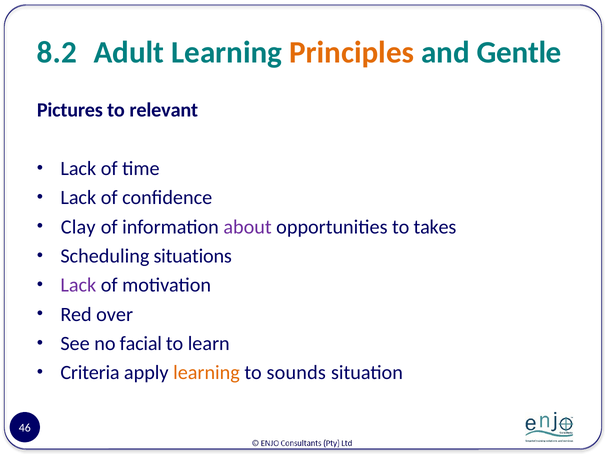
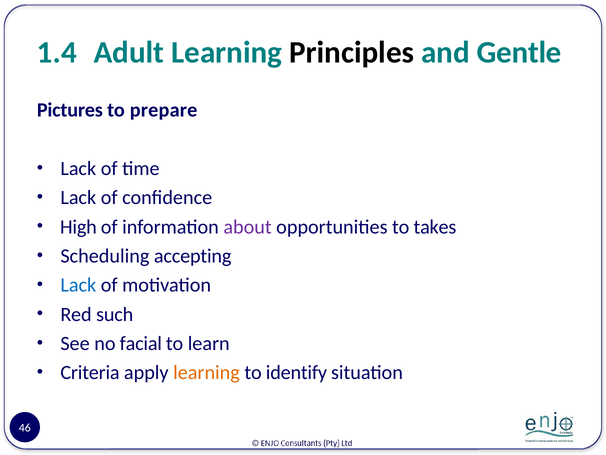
8.2: 8.2 -> 1.4
Principles colour: orange -> black
relevant: relevant -> prepare
Clay: Clay -> High
situations: situations -> accepting
Lack at (78, 285) colour: purple -> blue
over: over -> such
sounds: sounds -> identify
